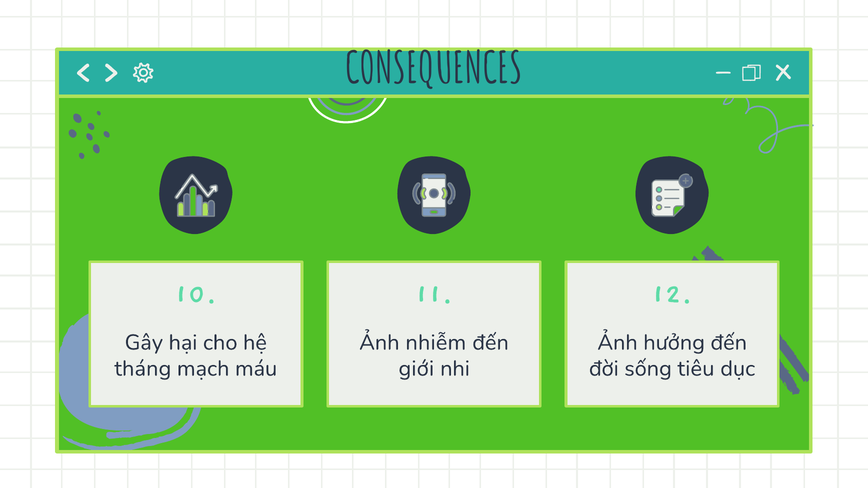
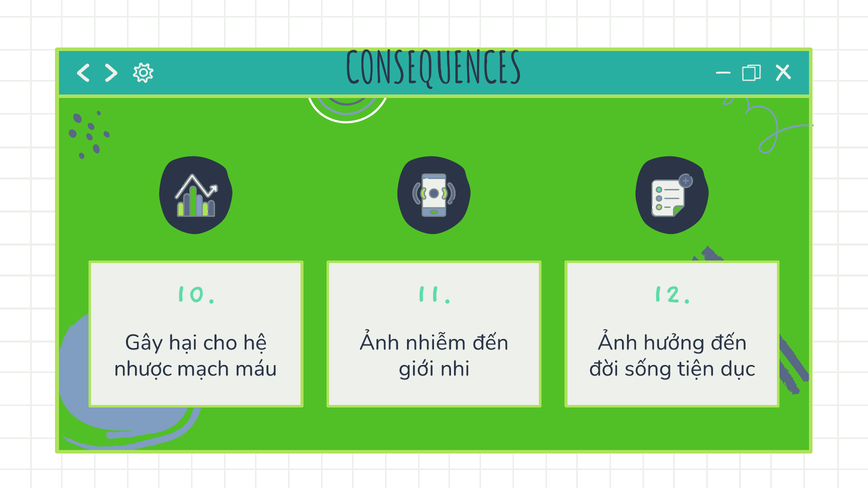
tháng: tháng -> nhược
tiêu: tiêu -> tiện
